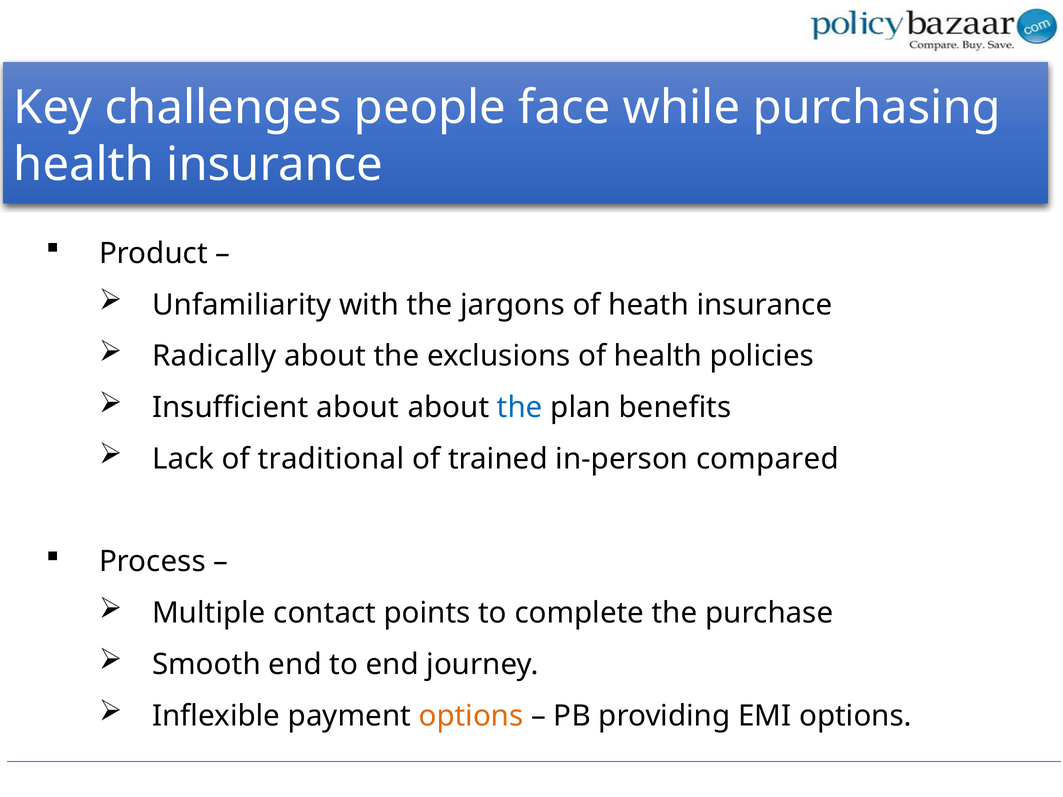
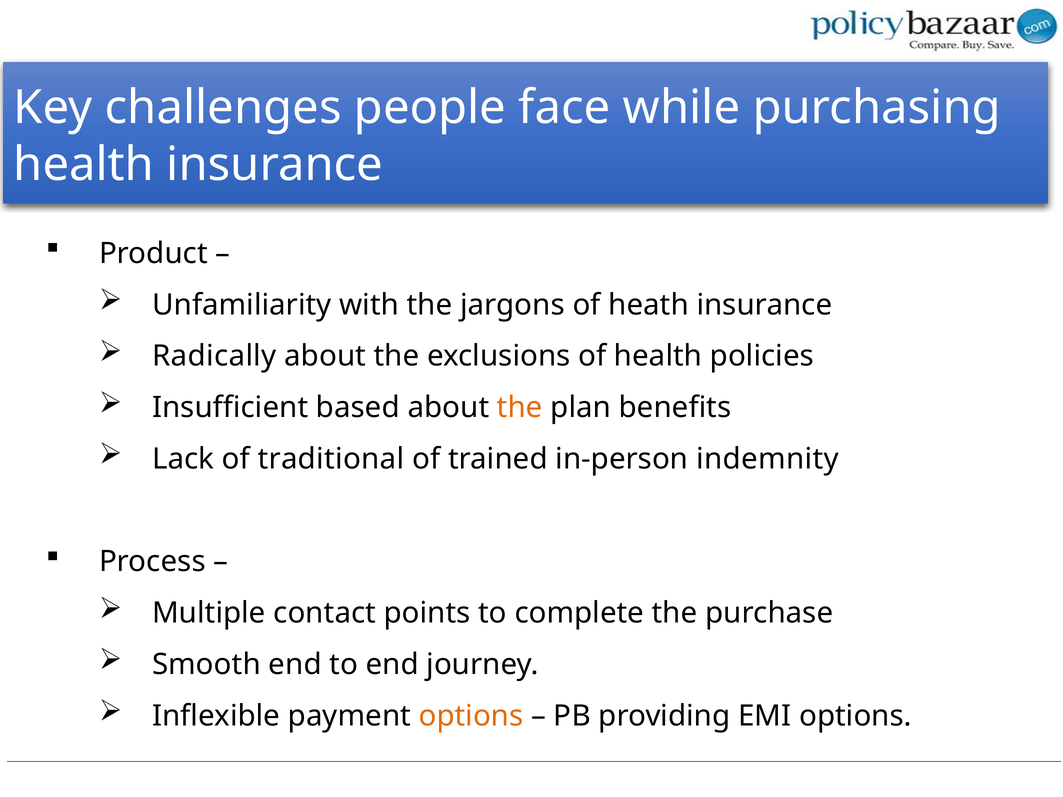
Insufficient about: about -> based
the at (520, 408) colour: blue -> orange
compared: compared -> indemnity
